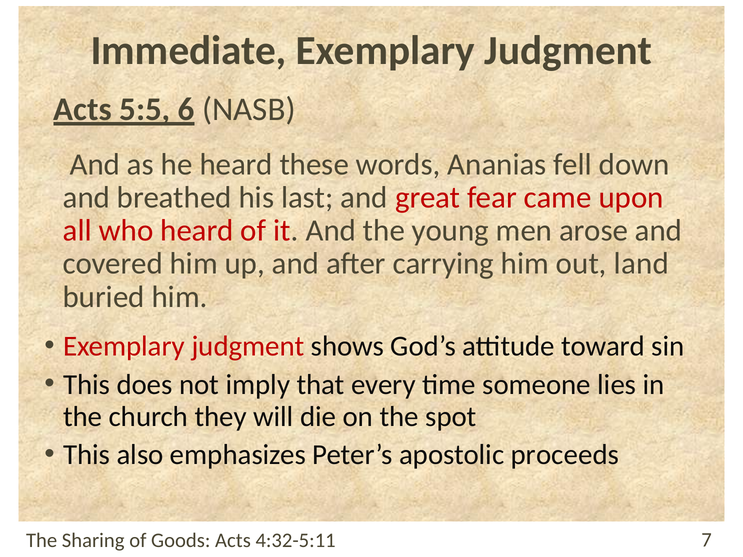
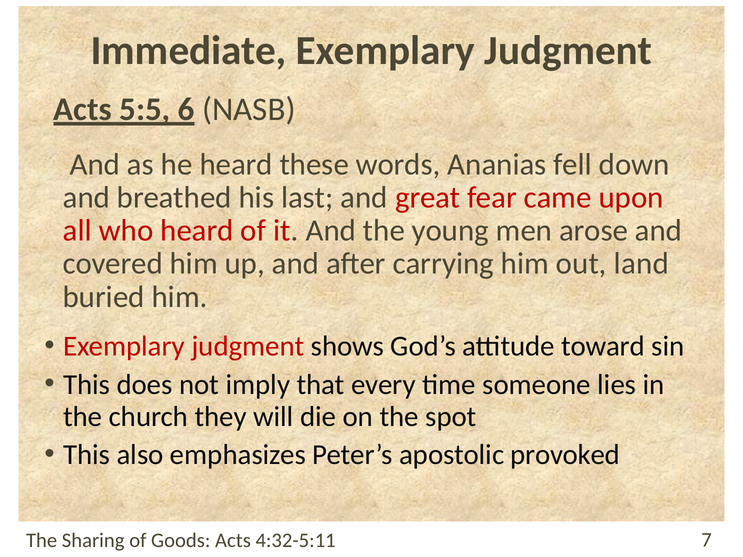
proceeds: proceeds -> provoked
